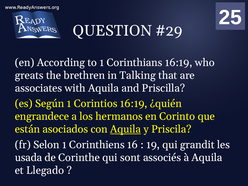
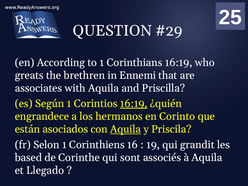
Talking: Talking -> Ennemi
16:19 at (134, 104) underline: none -> present
usada: usada -> based
